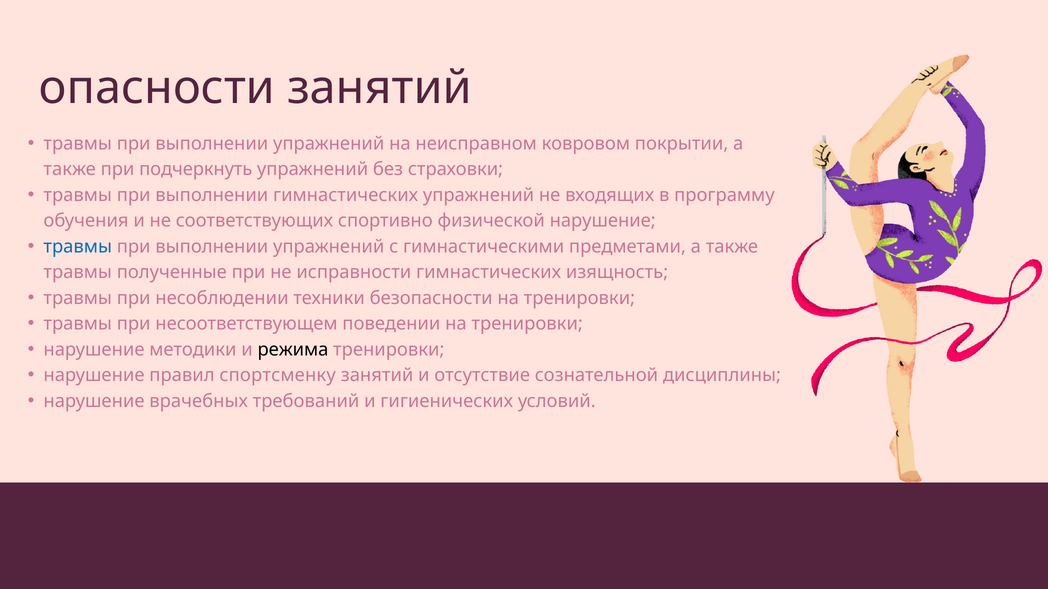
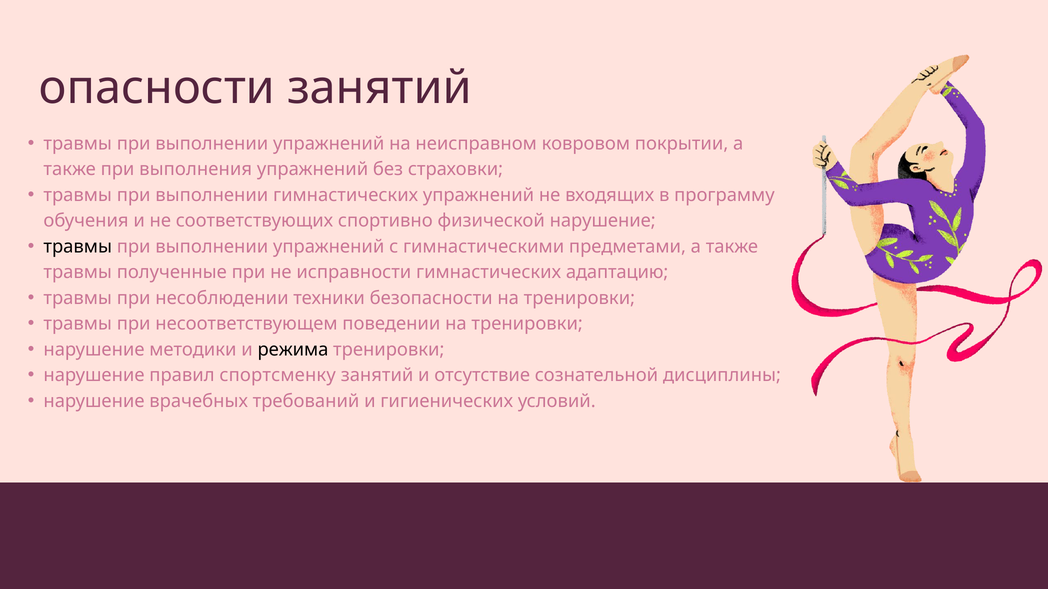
подчеркнуть: подчеркнуть -> выполнения
травмы at (78, 247) colour: blue -> black
изящность: изящность -> адаптацию
